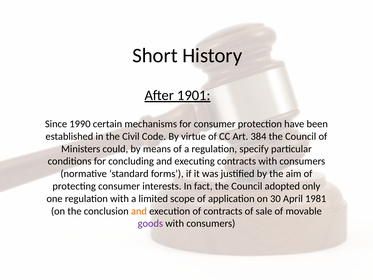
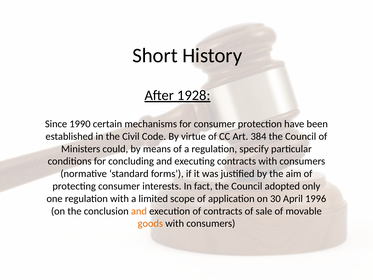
1901: 1901 -> 1928
1981: 1981 -> 1996
goods colour: purple -> orange
